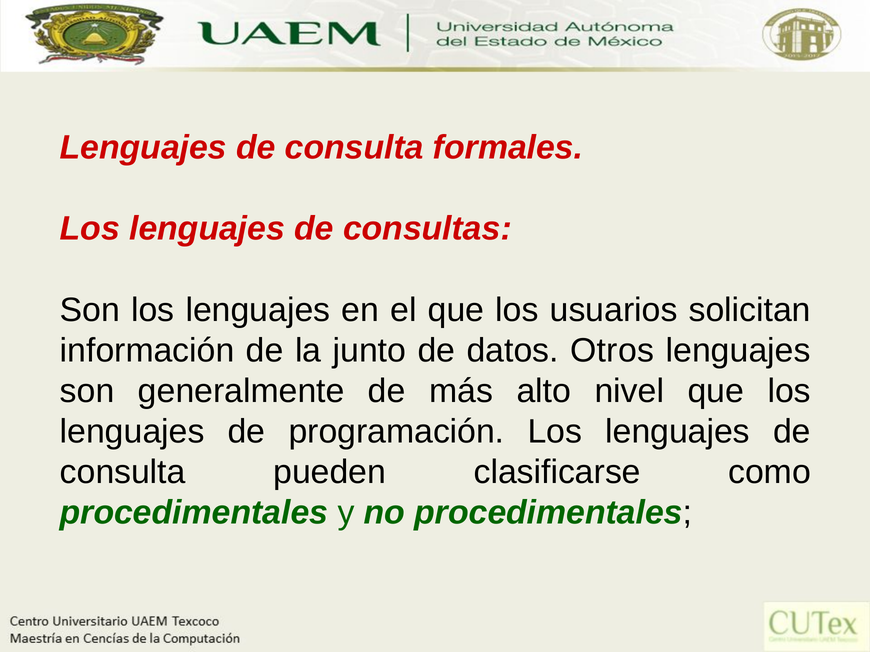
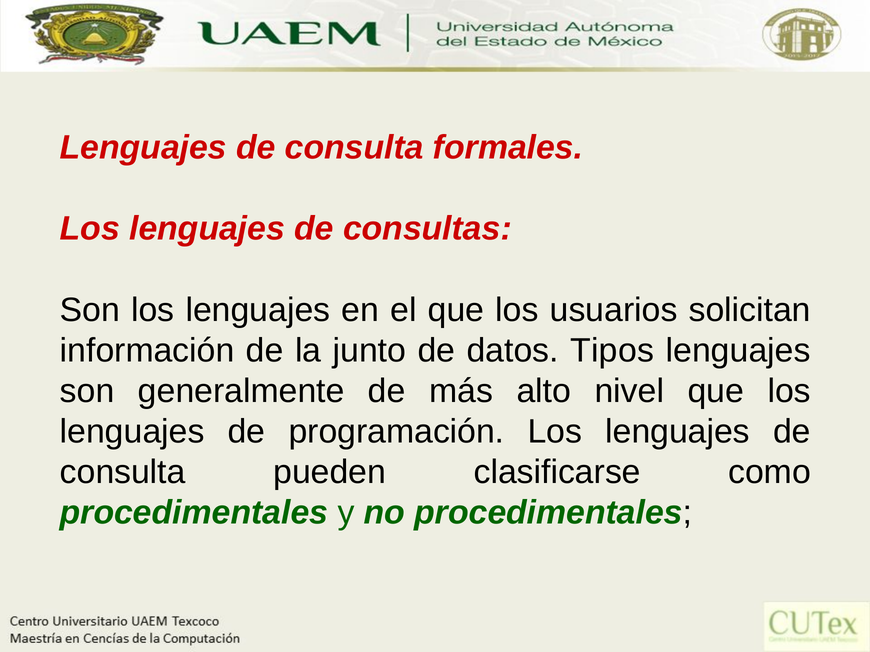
Otros: Otros -> Tipos
